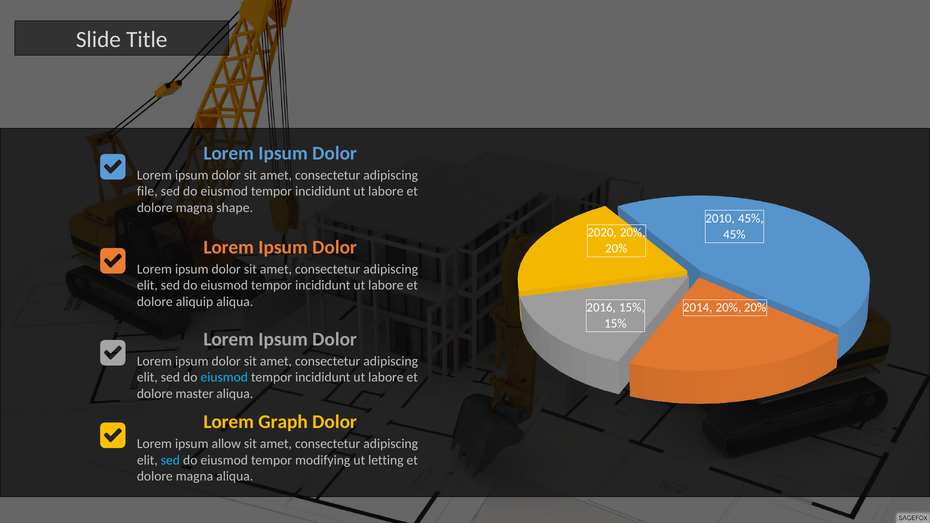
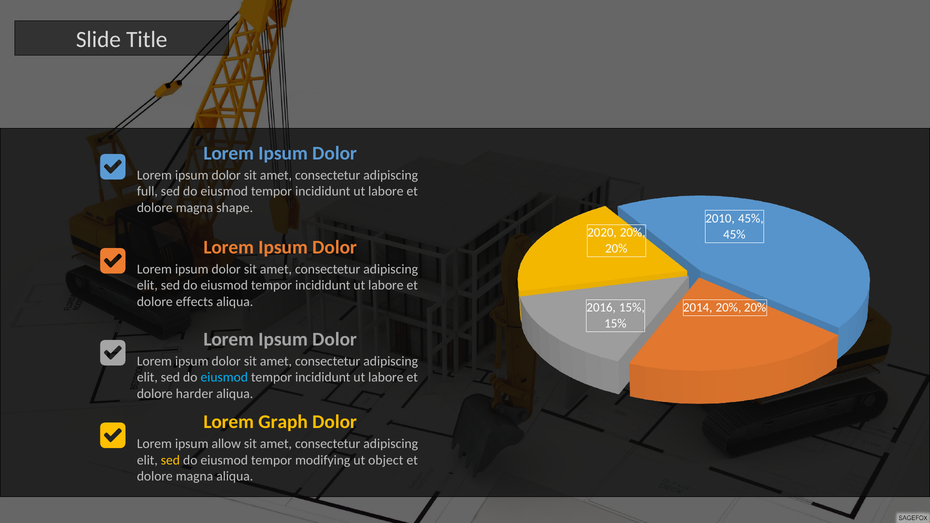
file: file -> full
aliquip: aliquip -> effects
master: master -> harder
sed at (170, 460) colour: light blue -> yellow
letting: letting -> object
